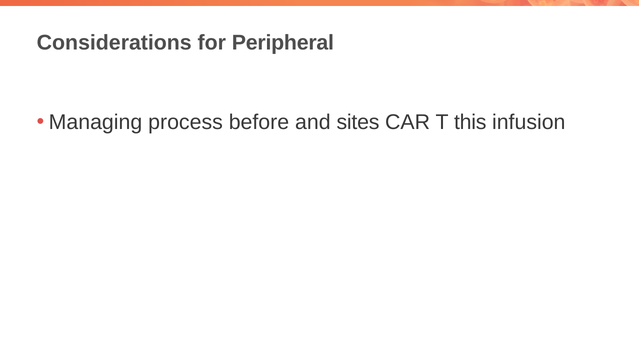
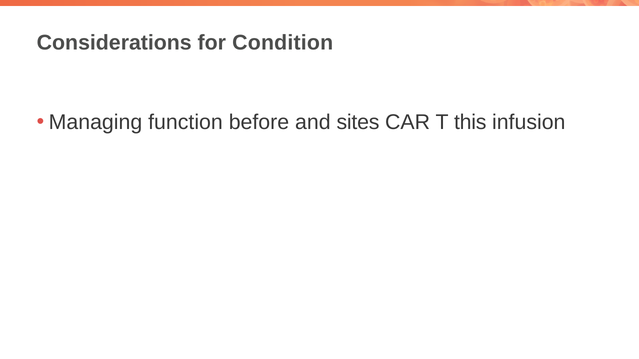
Peripheral: Peripheral -> Condition
process: process -> function
